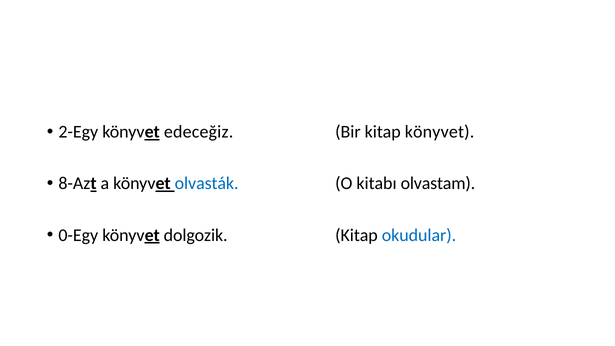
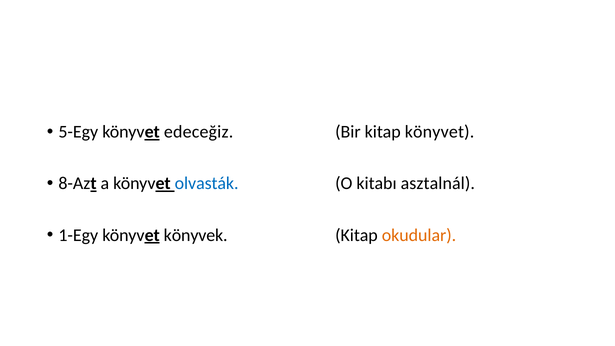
2-Egy: 2-Egy -> 5-Egy
olvastam: olvastam -> asztalnál
0-Egy: 0-Egy -> 1-Egy
dolgozik: dolgozik -> könyvek
okudular colour: blue -> orange
